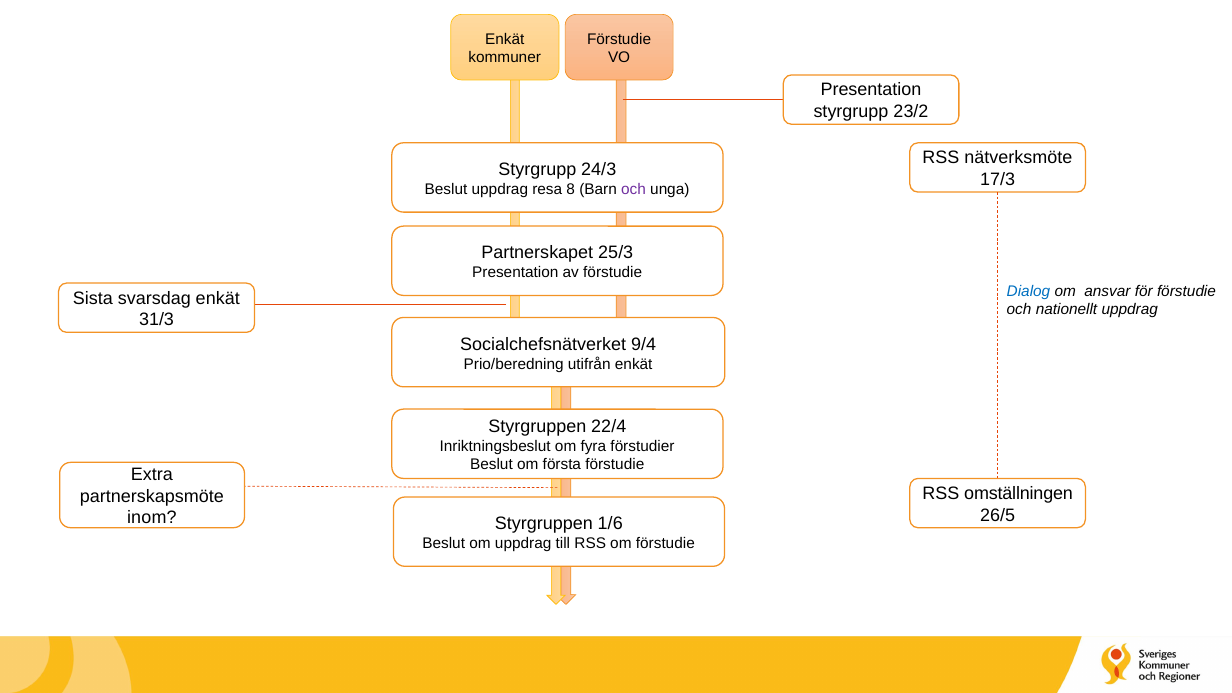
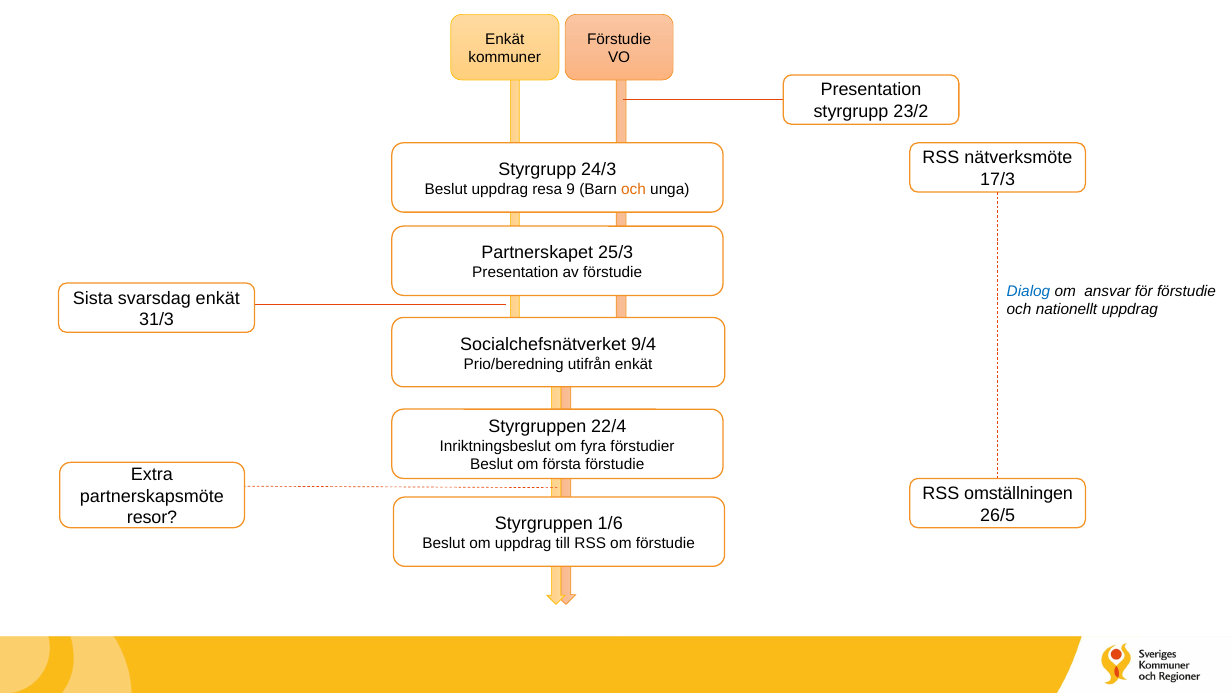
8: 8 -> 9
och at (634, 189) colour: purple -> orange
inom: inom -> resor
